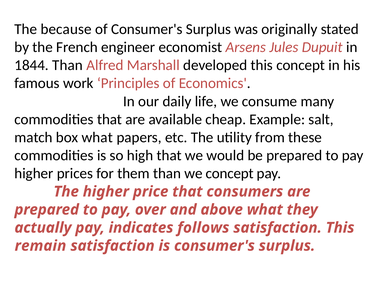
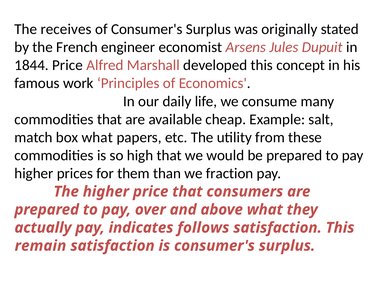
because: because -> receives
1844 Than: Than -> Price
we concept: concept -> fraction
